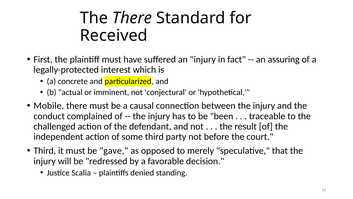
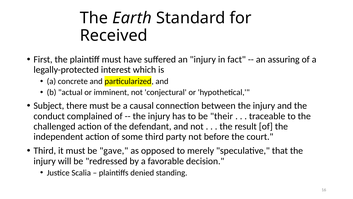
The There: There -> Earth
Mobile: Mobile -> Subject
been: been -> their
